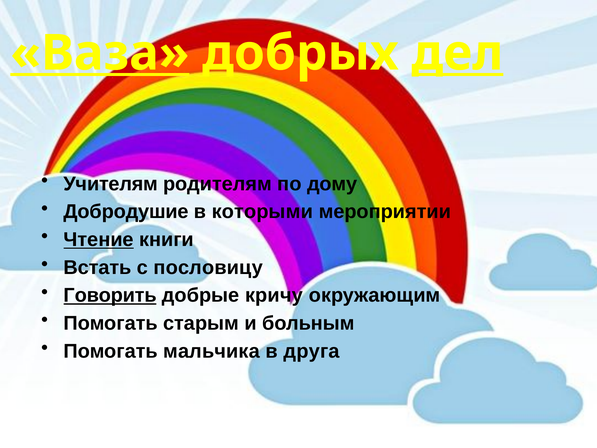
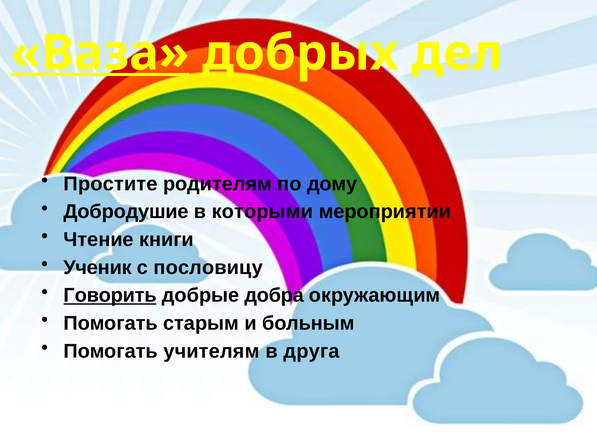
дел underline: present -> none
Учителям: Учителям -> Простите
Чтение underline: present -> none
Встать: Встать -> Ученик
кричу: кричу -> добра
мальчика: мальчика -> учителям
